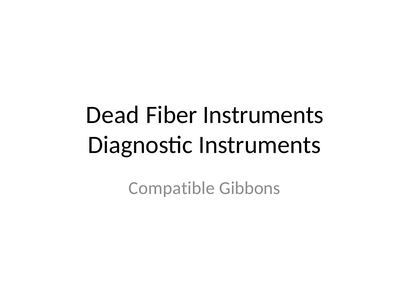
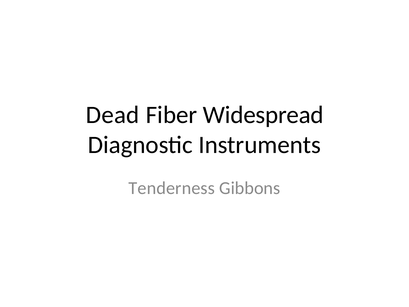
Fiber Instruments: Instruments -> Widespread
Compatible: Compatible -> Tenderness
